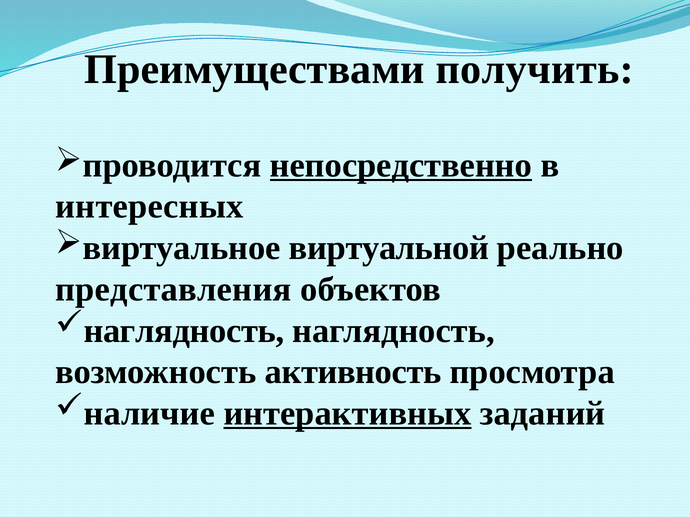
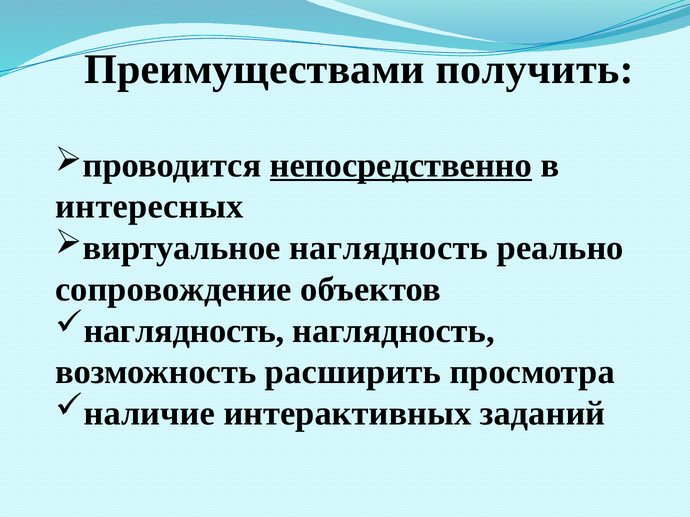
виртуальное виртуальной: виртуальной -> наглядность
представления: представления -> сопровождение
активность: активность -> расширить
интерактивных underline: present -> none
